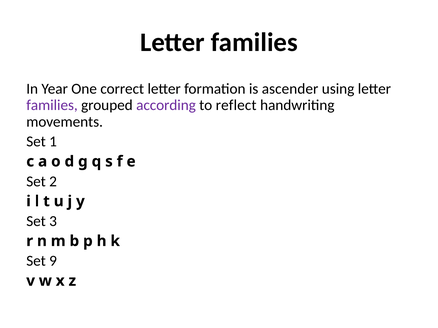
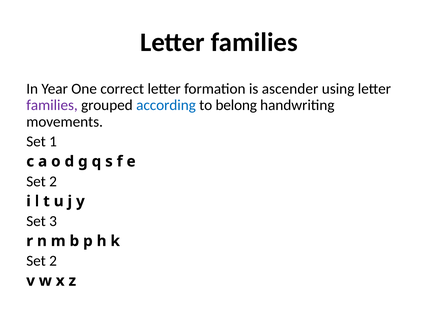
according colour: purple -> blue
reflect: reflect -> belong
9 at (53, 261): 9 -> 2
